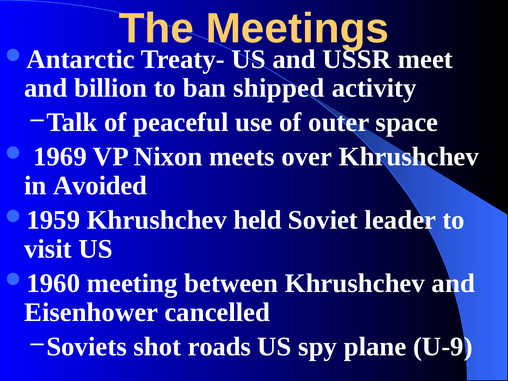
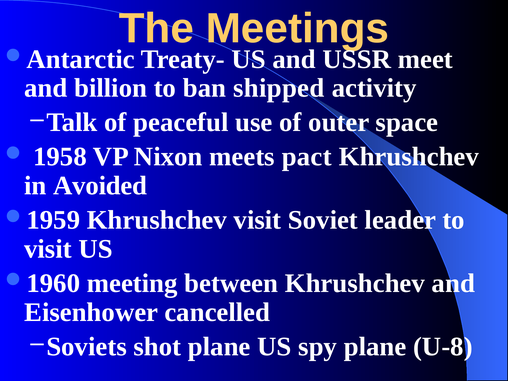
1969: 1969 -> 1958
over: over -> pact
Khrushchev held: held -> visit
shot roads: roads -> plane
U-9: U-9 -> U-8
